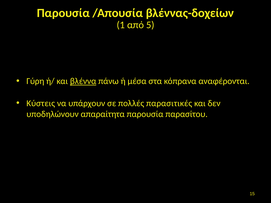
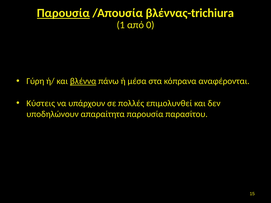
Παρουσία at (63, 13) underline: none -> present
βλέννας-δοχείων: βλέννας-δοχείων -> βλέννας-trichiura
5: 5 -> 0
παρασιτικές: παρασιτικές -> επιμολυνθεί
